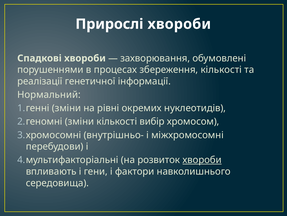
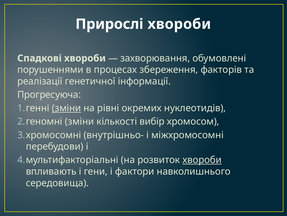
збереження кількості: кількості -> факторів
Нормальний: Нормальний -> Прогресуюча
зміни at (66, 108) underline: none -> present
